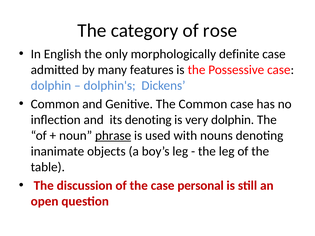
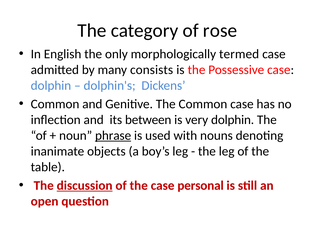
definite: definite -> termed
features: features -> consists
its denoting: denoting -> between
discussion underline: none -> present
